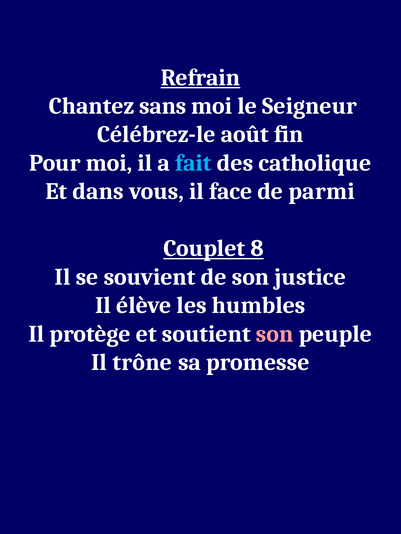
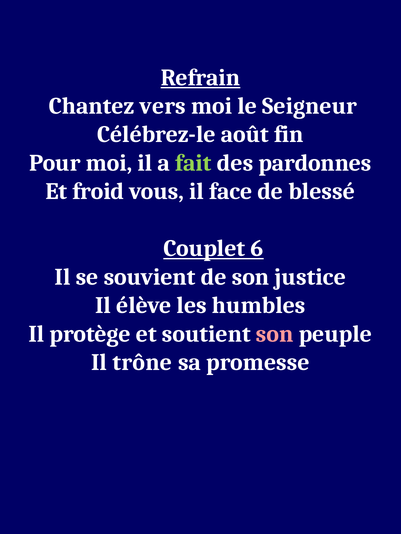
sans: sans -> vers
fait colour: light blue -> light green
catholique: catholique -> pardonnes
dans: dans -> froid
parmi: parmi -> blessé
8: 8 -> 6
